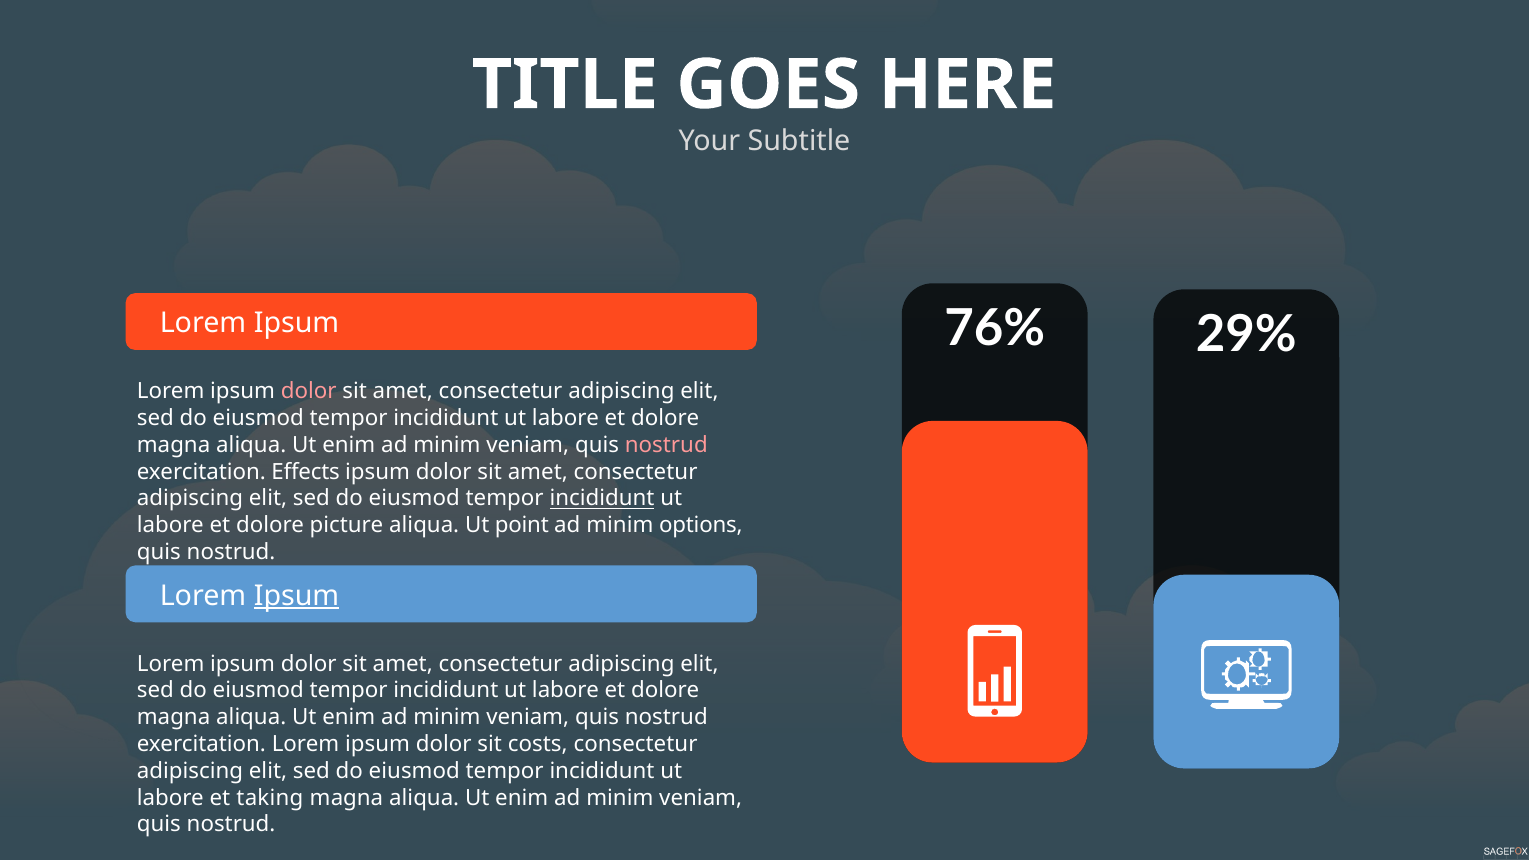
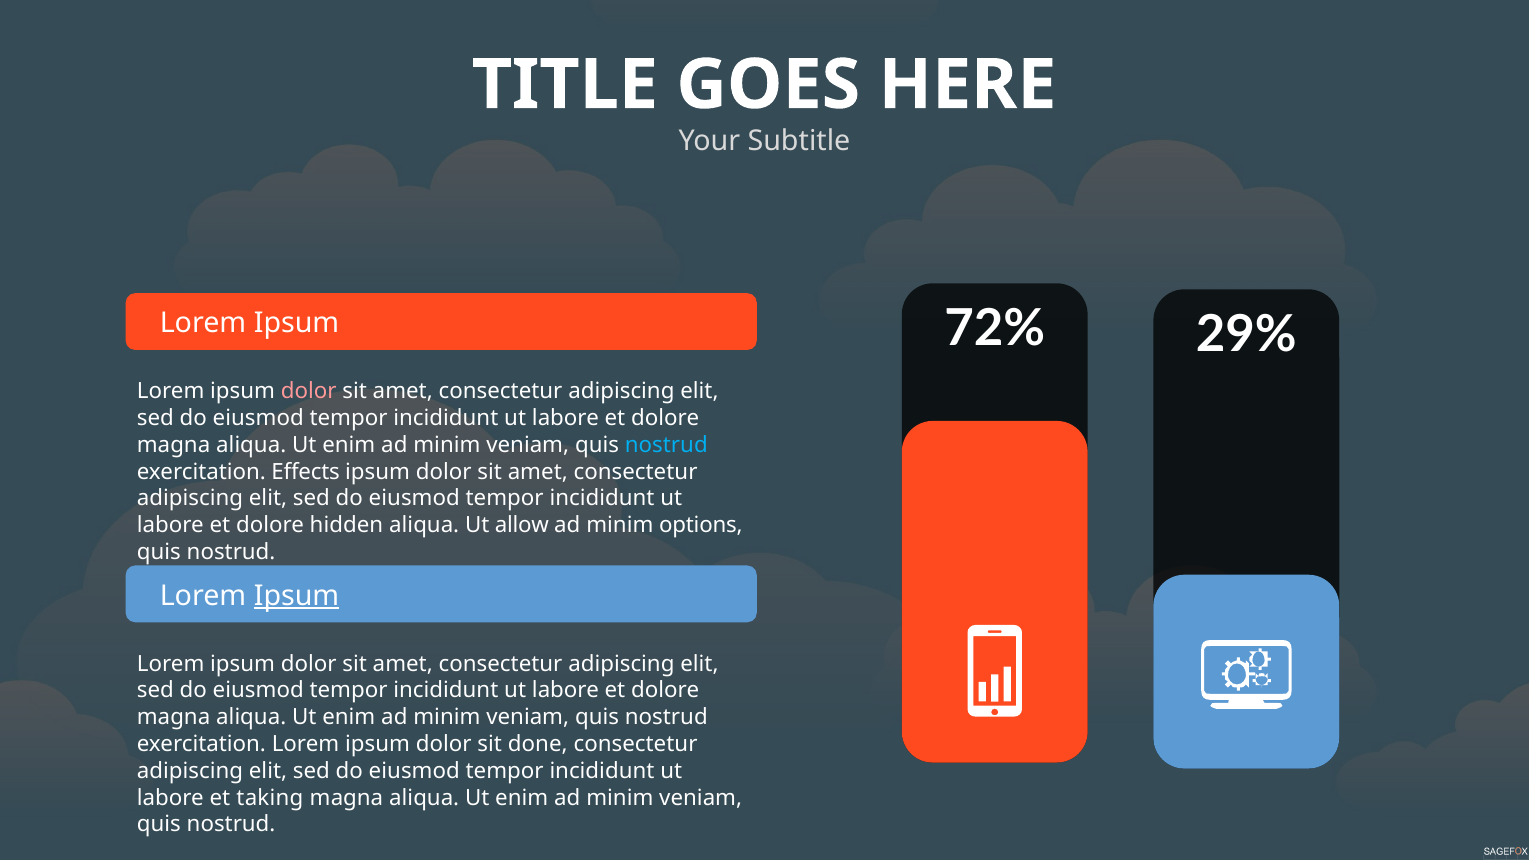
76%: 76% -> 72%
nostrud at (666, 445) colour: pink -> light blue
incididunt at (602, 499) underline: present -> none
picture: picture -> hidden
point: point -> allow
costs: costs -> done
